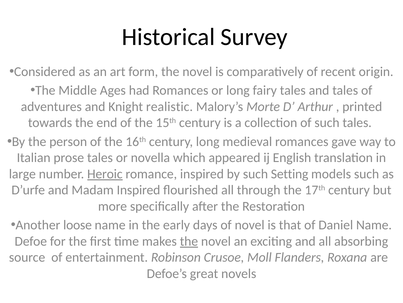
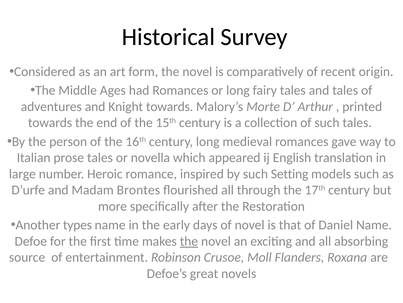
Knight realistic: realistic -> towards
Heroic underline: present -> none
Madam Inspired: Inspired -> Brontes
loose: loose -> types
